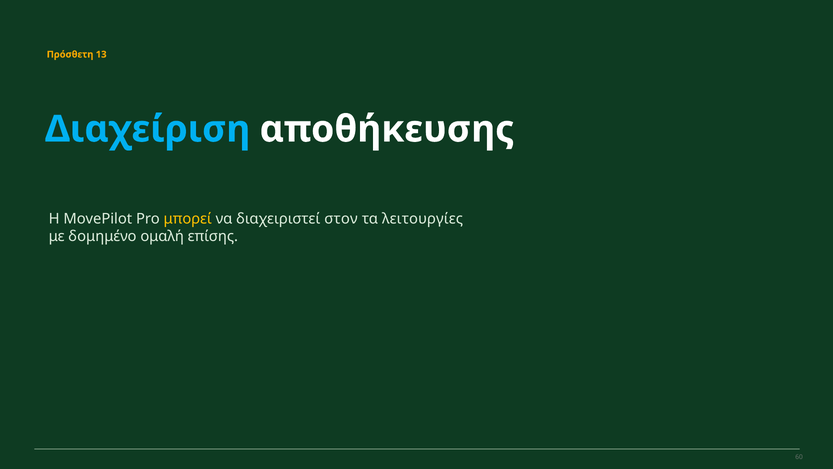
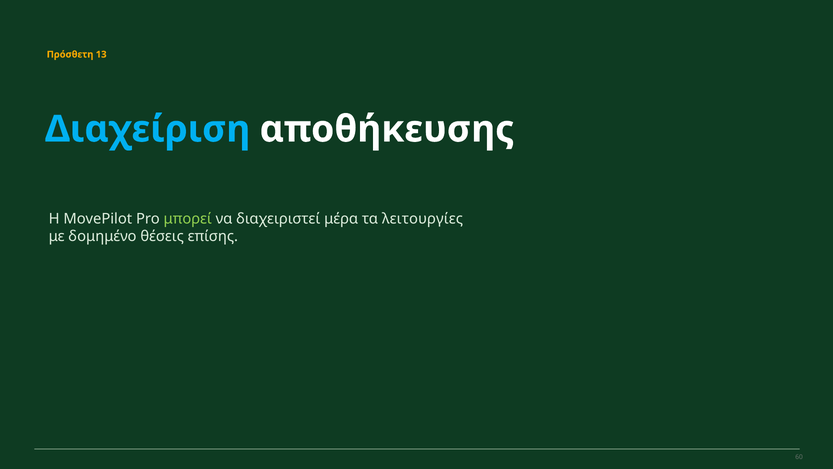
μπορεί colour: yellow -> light green
στον: στον -> μέρα
ομαλή: ομαλή -> θέσεις
